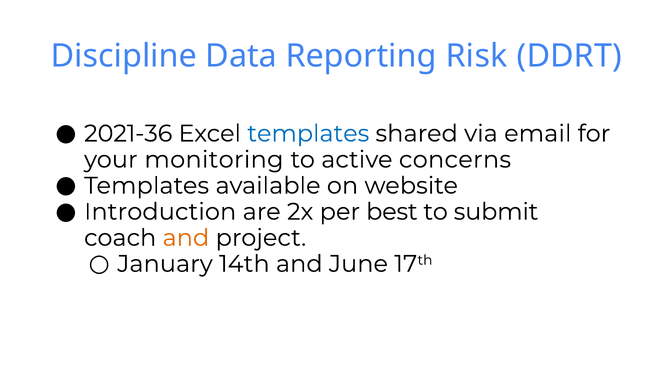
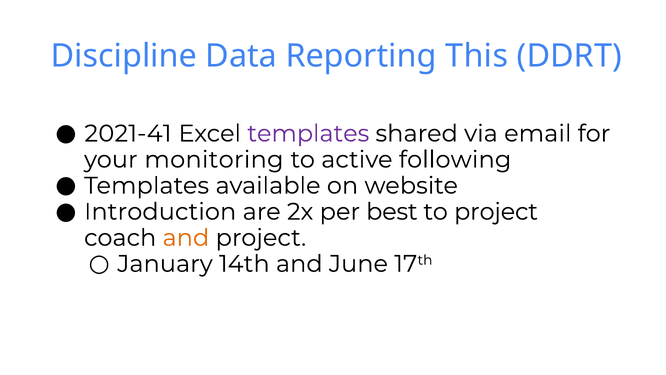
Risk: Risk -> This
2021-36: 2021-36 -> 2021-41
templates at (308, 133) colour: blue -> purple
concerns: concerns -> following
to submit: submit -> project
